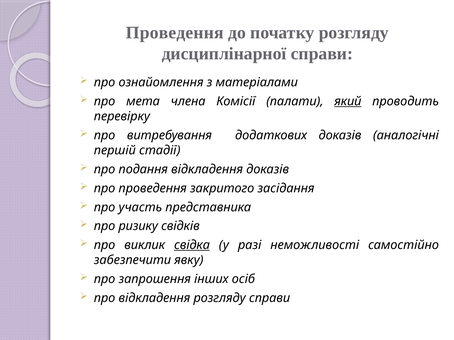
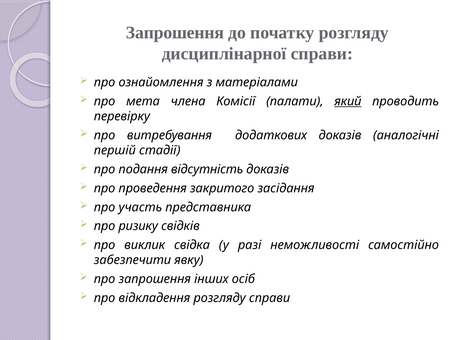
Проведення at (175, 33): Проведення -> Запрошення
подання відкладення: відкладення -> відсутність
свідка underline: present -> none
